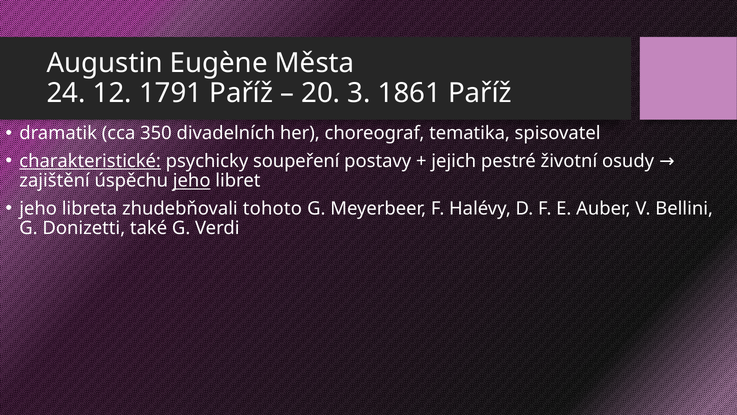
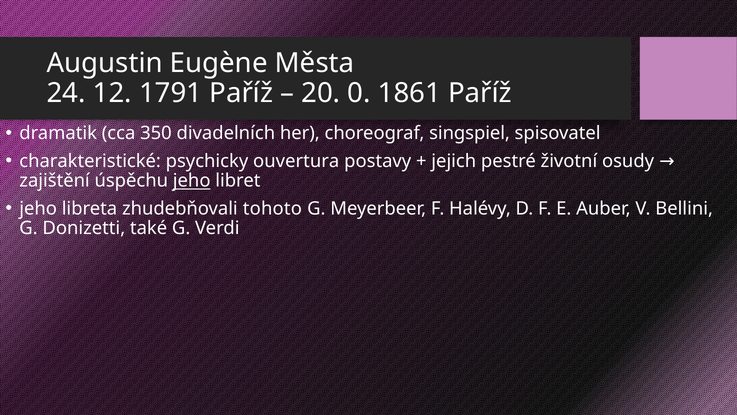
3: 3 -> 0
tematika: tematika -> singspiel
charakteristické underline: present -> none
soupeření: soupeření -> ouvertura
